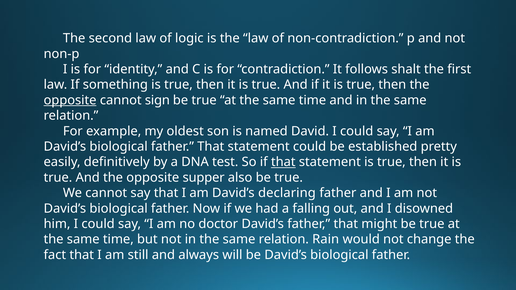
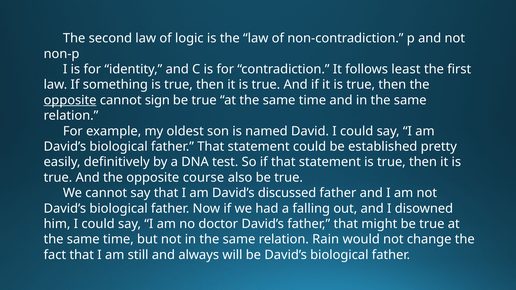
shalt: shalt -> least
that at (283, 162) underline: present -> none
supper: supper -> course
declaring: declaring -> discussed
